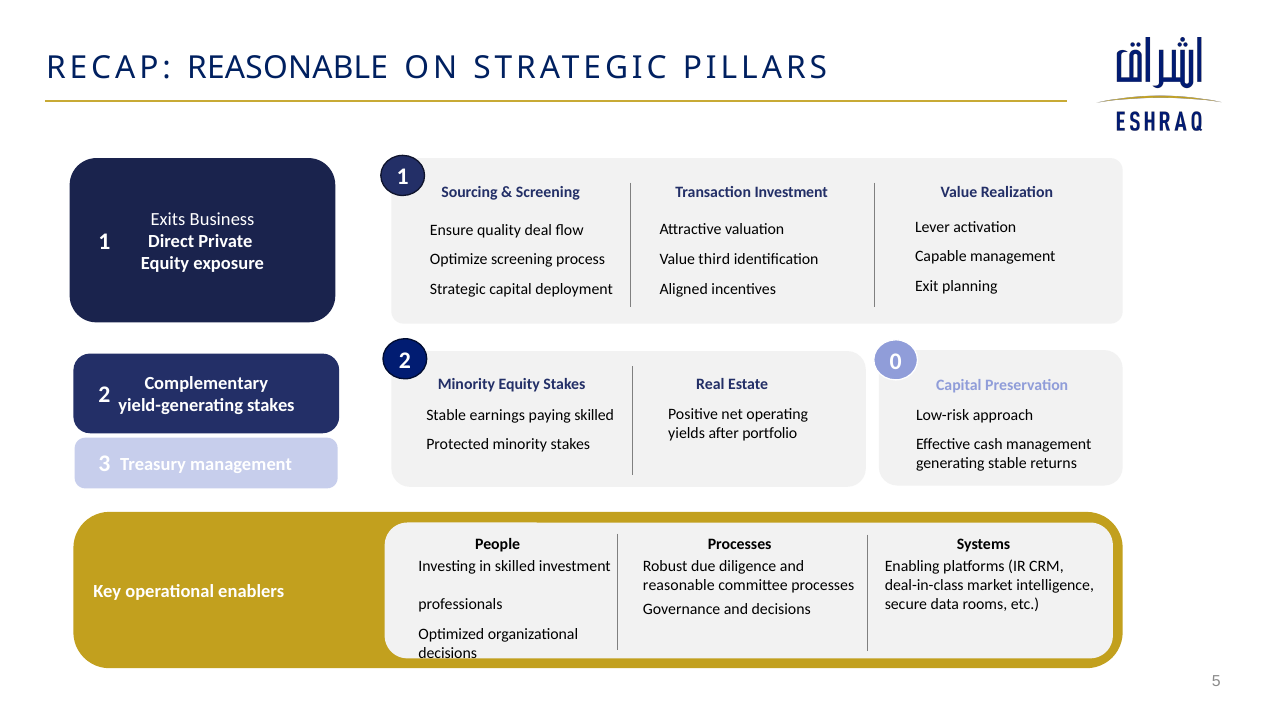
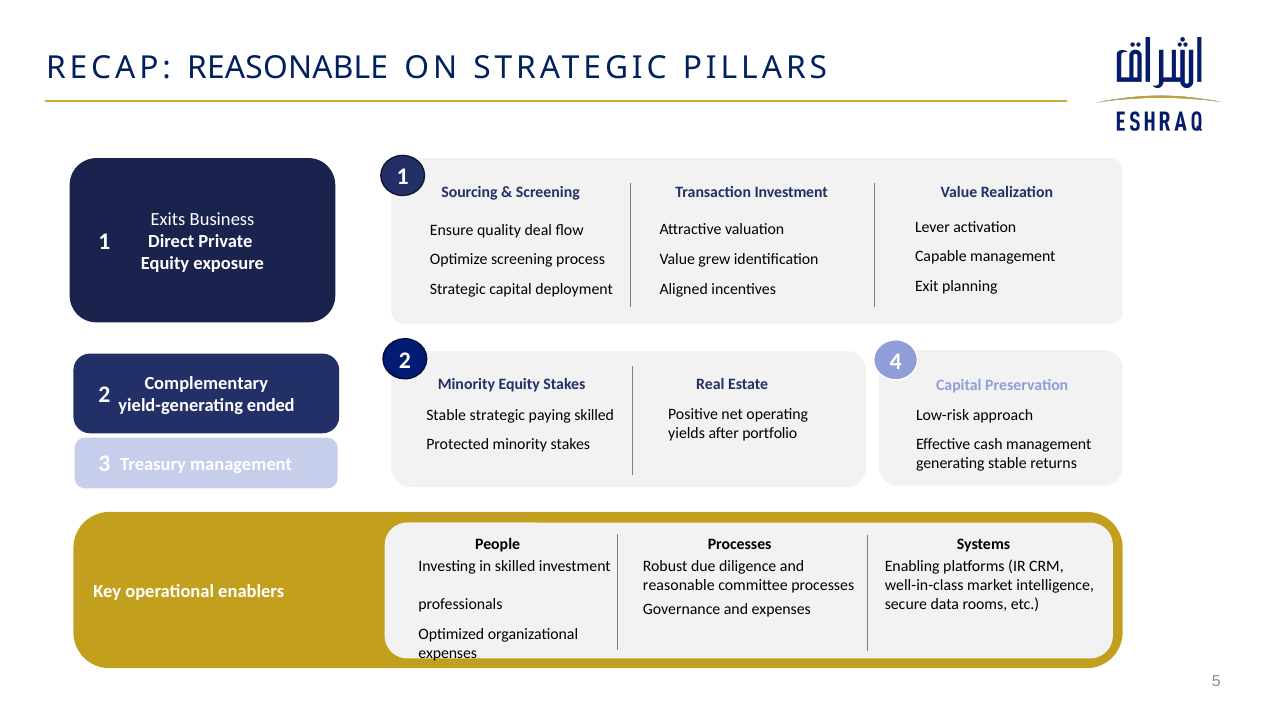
third: third -> grew
0: 0 -> 4
yield-generating stakes: stakes -> ended
Stable earnings: earnings -> strategic
deal-in-class: deal-in-class -> well-in-class
and decisions: decisions -> expenses
decisions at (448, 654): decisions -> expenses
